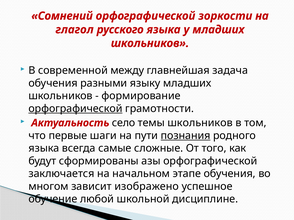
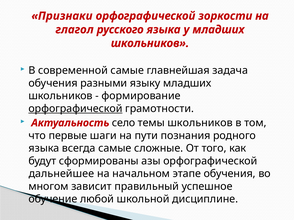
Сомнений: Сомнений -> Признаки
современной между: между -> самые
познания underline: present -> none
заключается: заключается -> дальнейшее
изображено: изображено -> правильный
